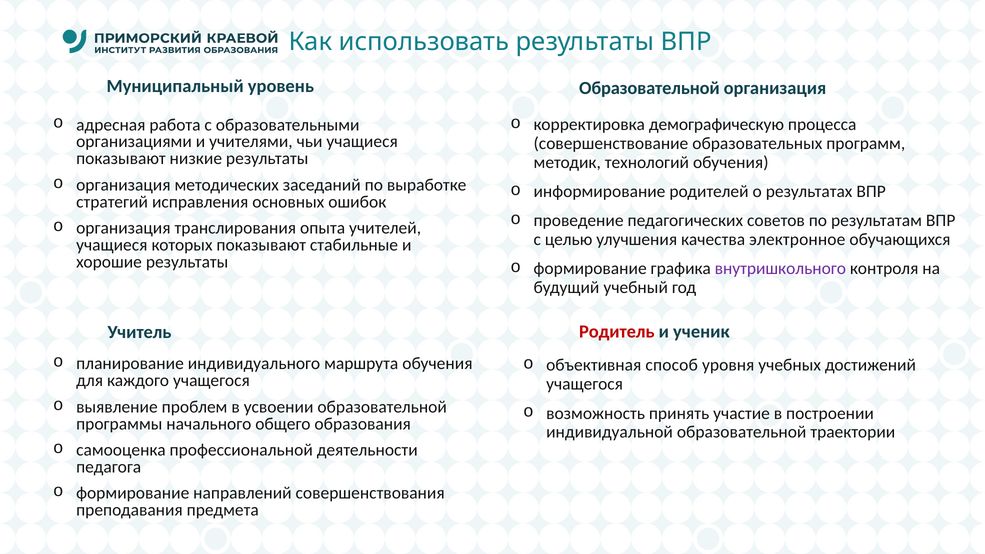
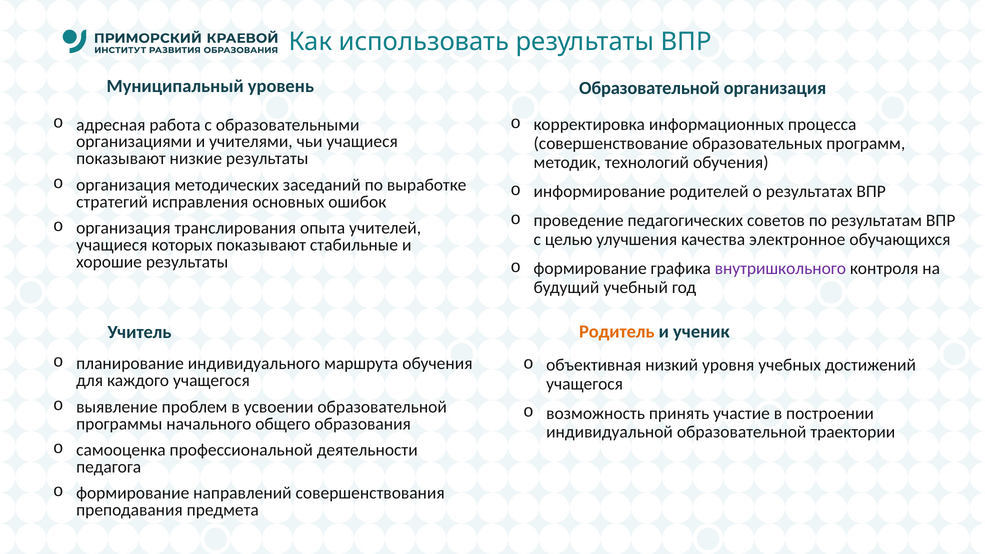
демографическую: демографическую -> информационных
Родитель colour: red -> orange
способ: способ -> низкий
